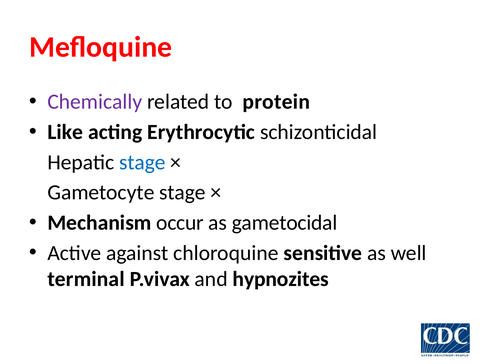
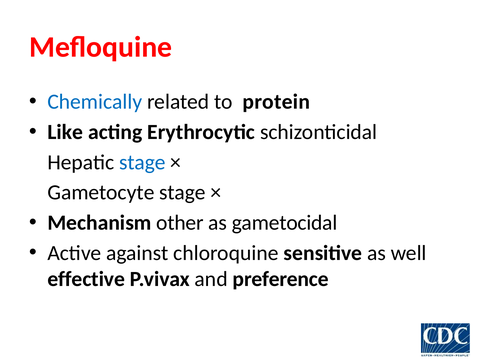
Chemically colour: purple -> blue
occur: occur -> other
terminal: terminal -> effective
hypnozites: hypnozites -> preference
